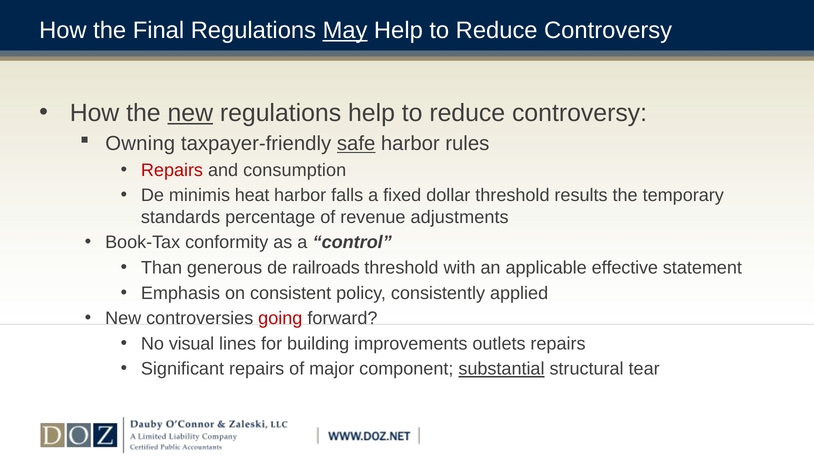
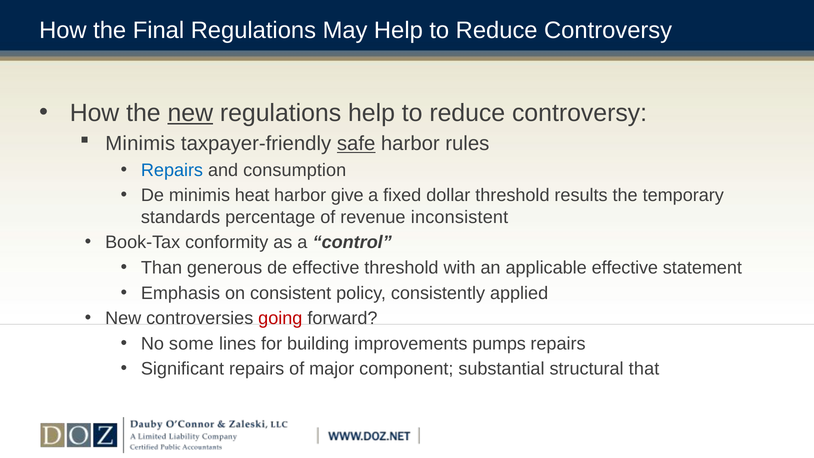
May underline: present -> none
Owning at (140, 144): Owning -> Minimis
Repairs at (172, 170) colour: red -> blue
falls: falls -> give
adjustments: adjustments -> inconsistent
de railroads: railroads -> effective
visual: visual -> some
outlets: outlets -> pumps
substantial underline: present -> none
tear: tear -> that
